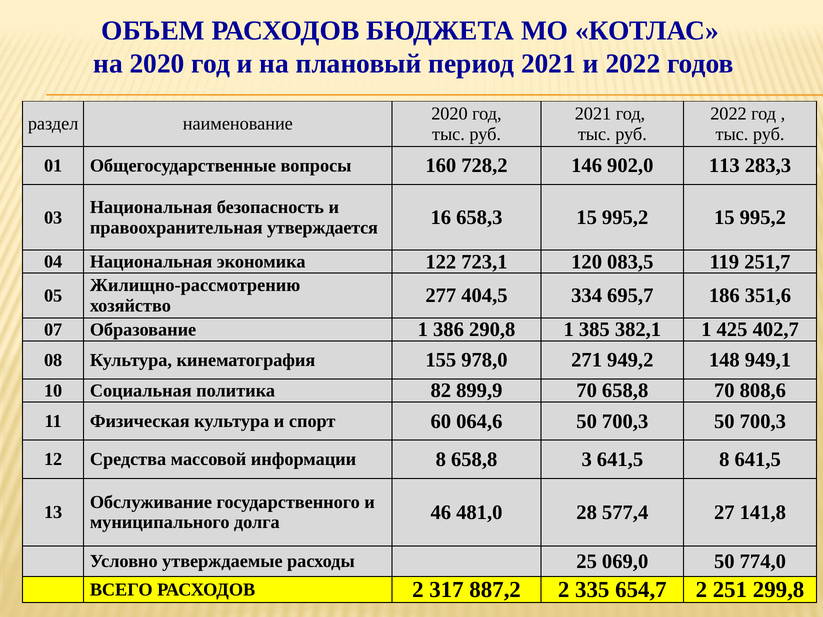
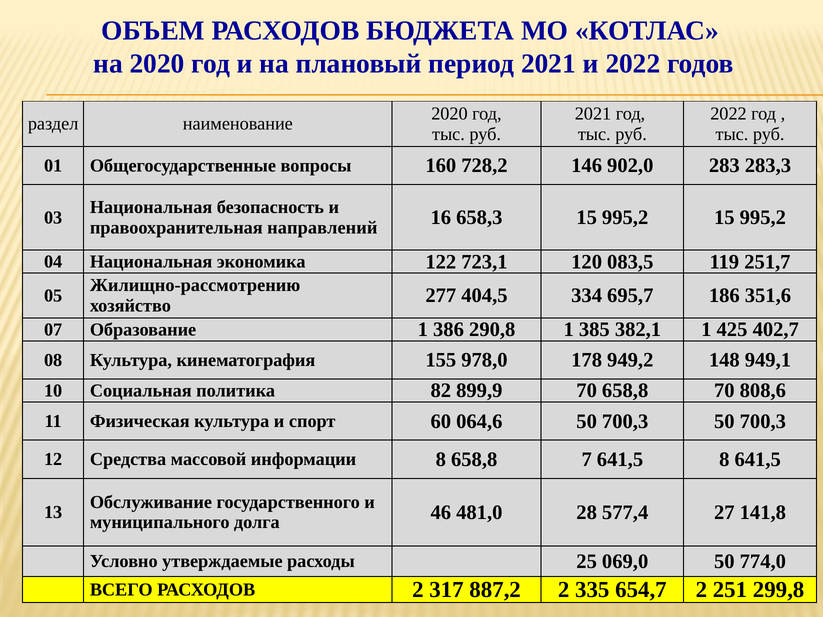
113: 113 -> 283
утверждается: утверждается -> направлений
271: 271 -> 178
3: 3 -> 7
